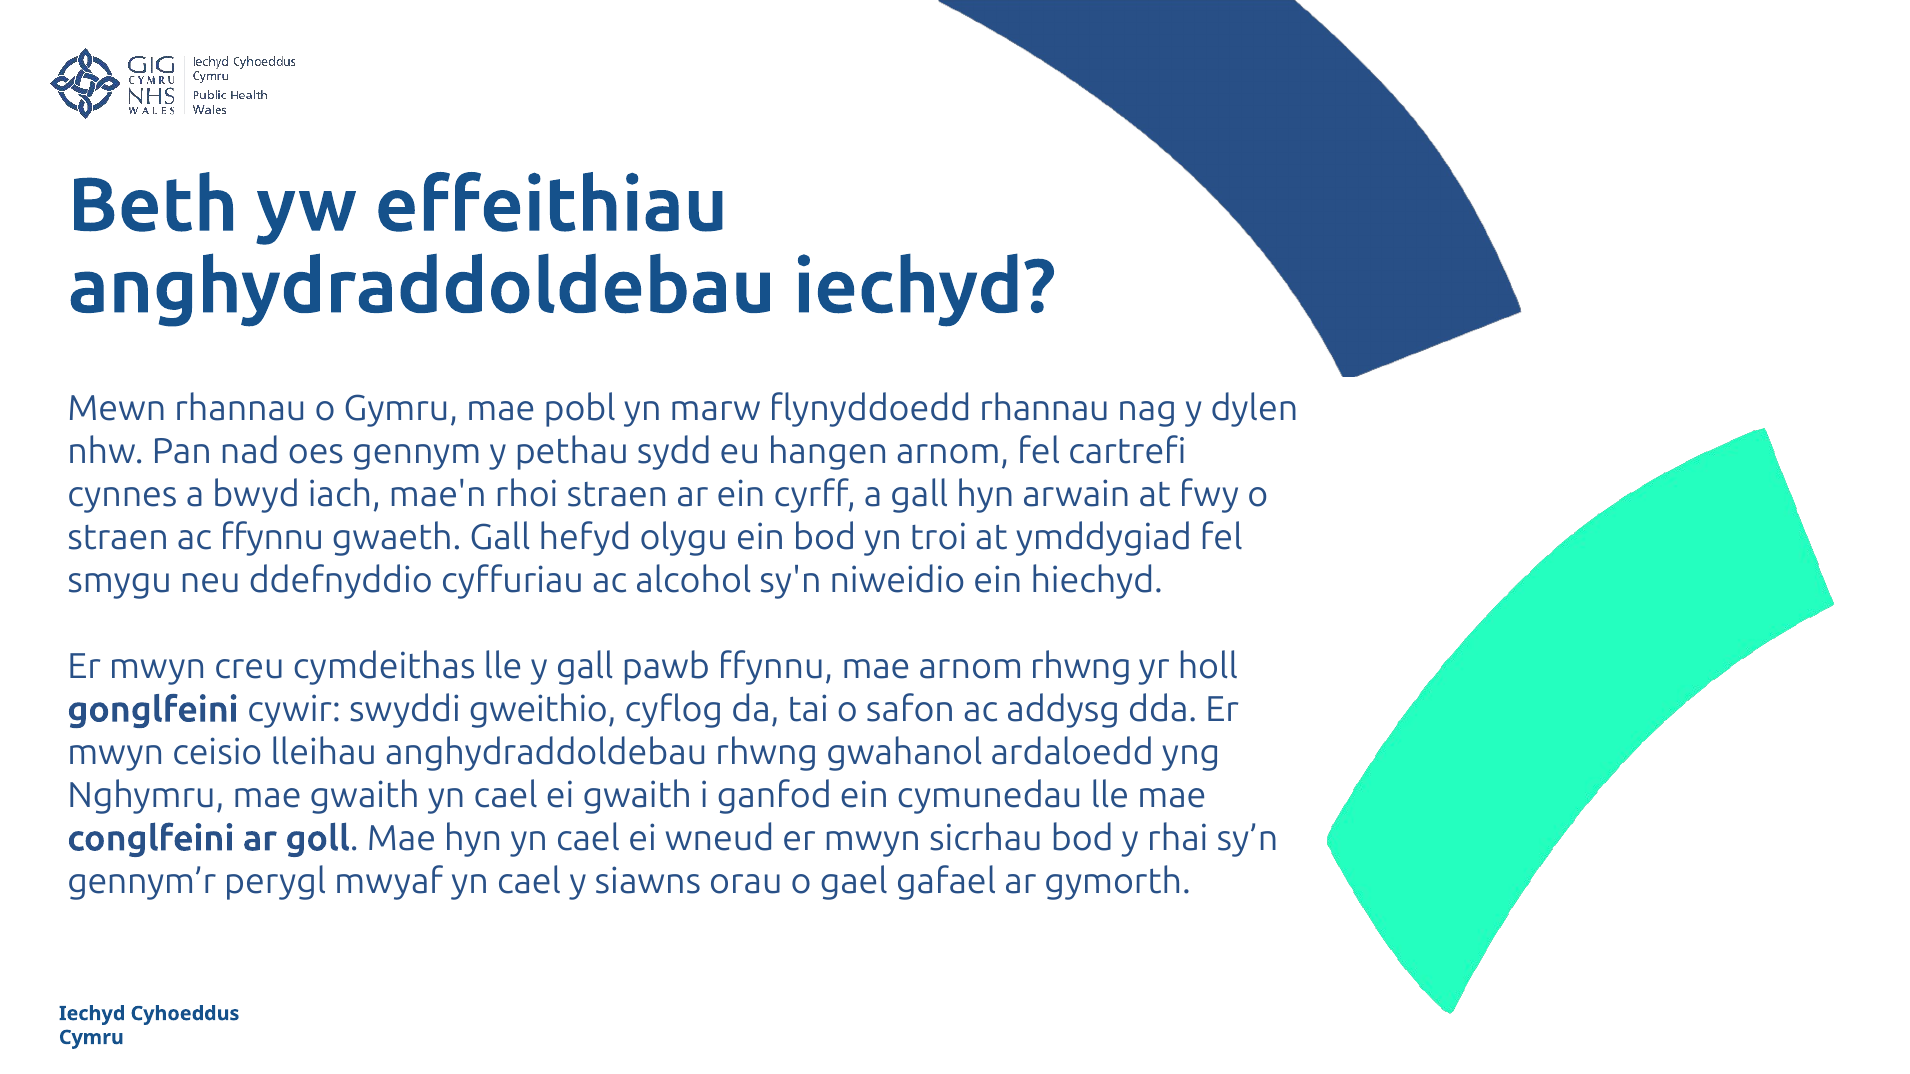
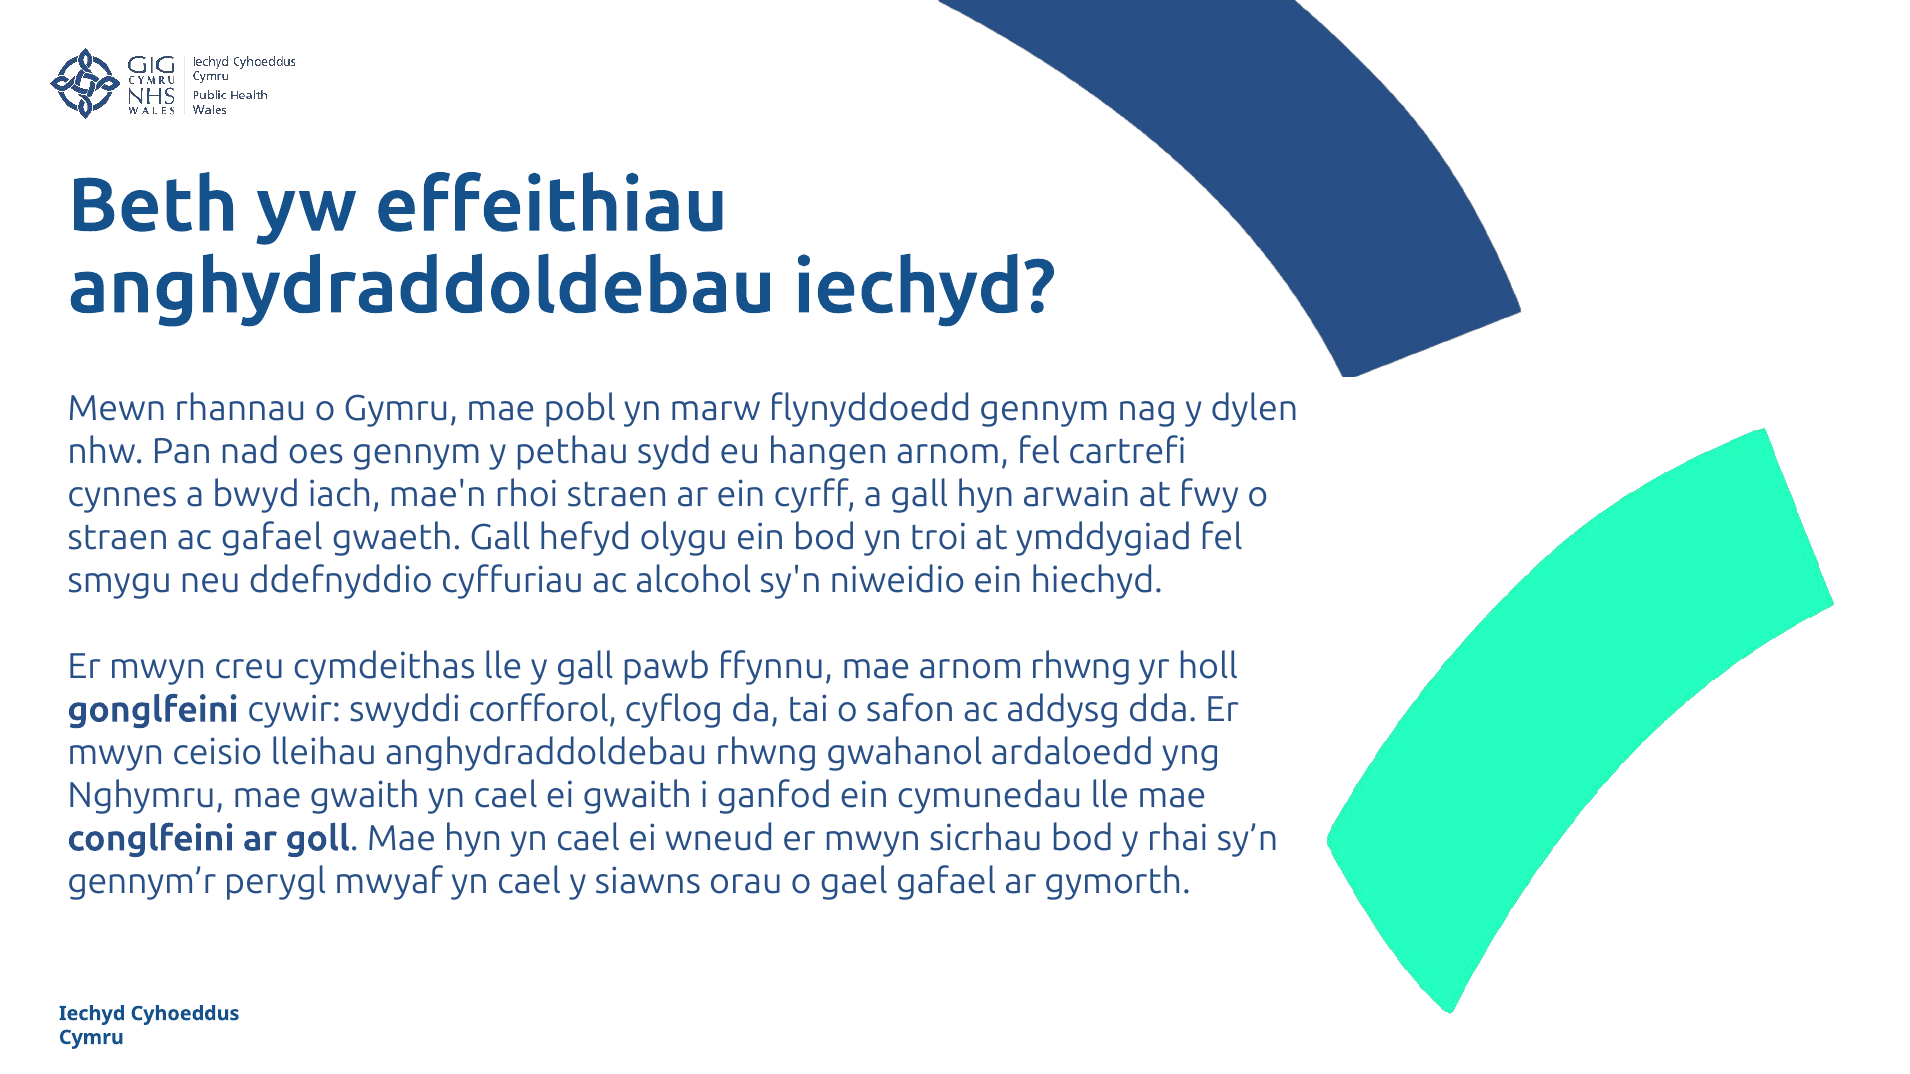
flynyddoedd rhannau: rhannau -> gennym
ac ffynnu: ffynnu -> gafael
gweithio: gweithio -> corfforol
